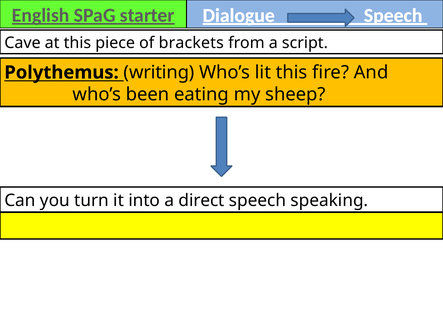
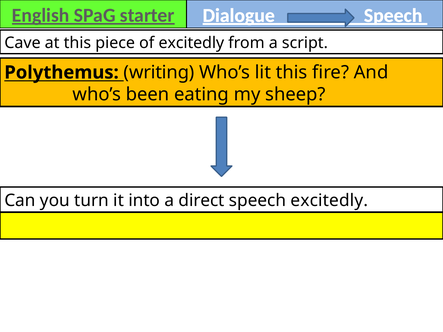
of brackets: brackets -> excitedly
speech speaking: speaking -> excitedly
